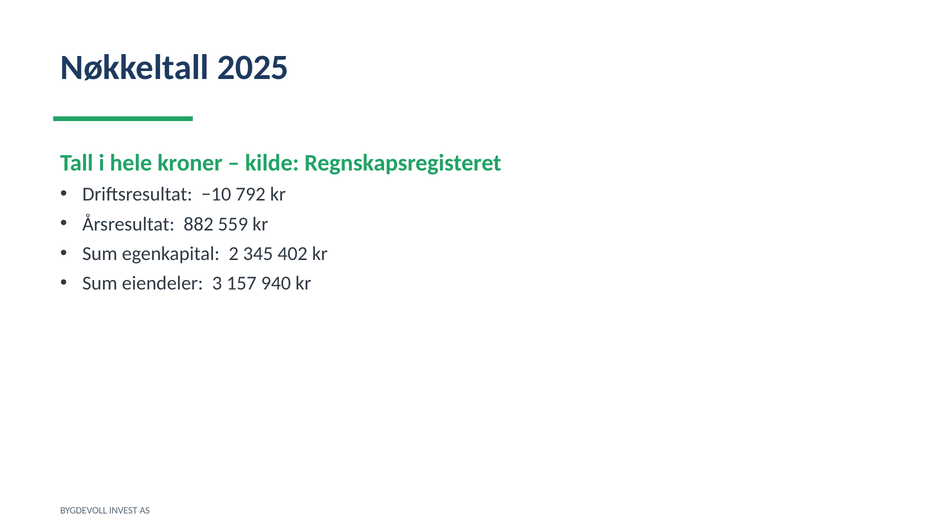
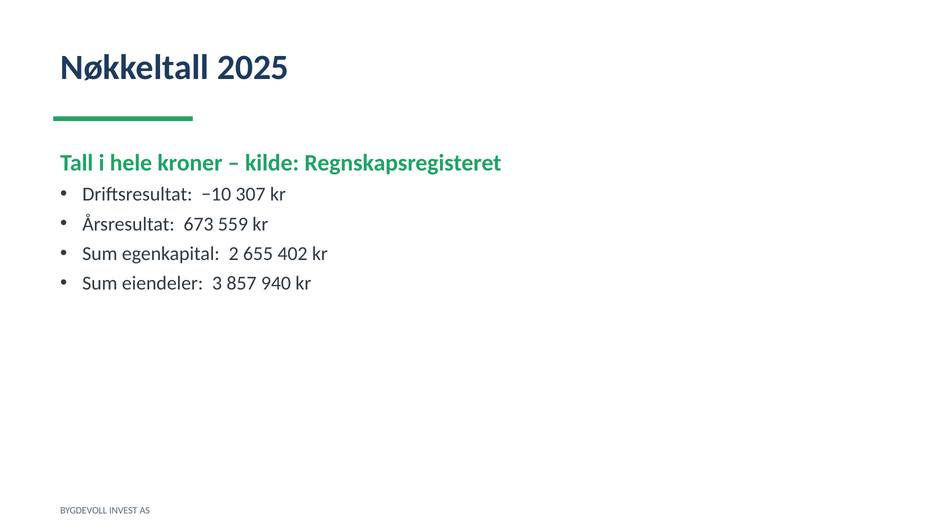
792: 792 -> 307
882: 882 -> 673
345: 345 -> 655
157: 157 -> 857
